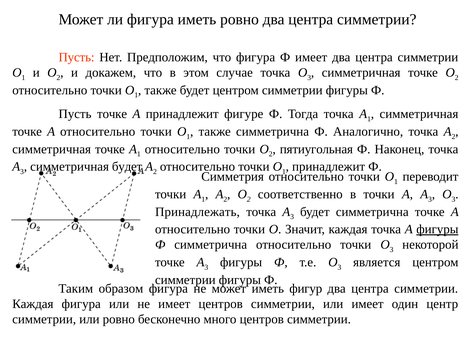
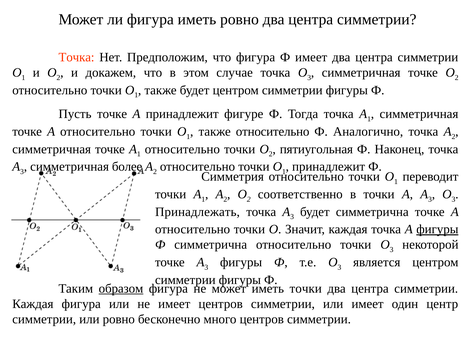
Пусть at (77, 57): Пусть -> Точка
также симметрична: симметрична -> относительно
симметричная будет: будет -> более
образом underline: none -> present
иметь фигур: фигур -> точки
